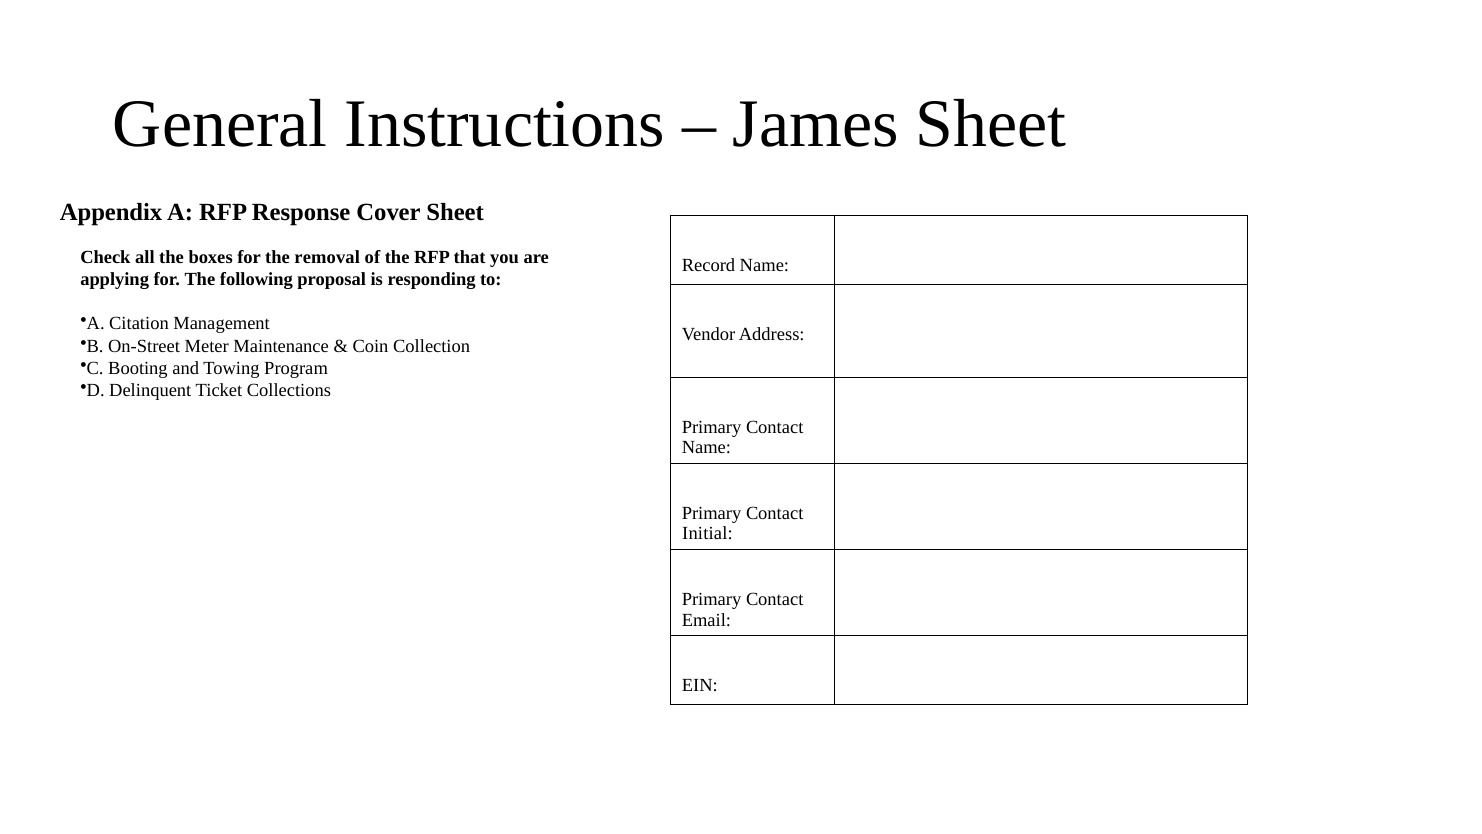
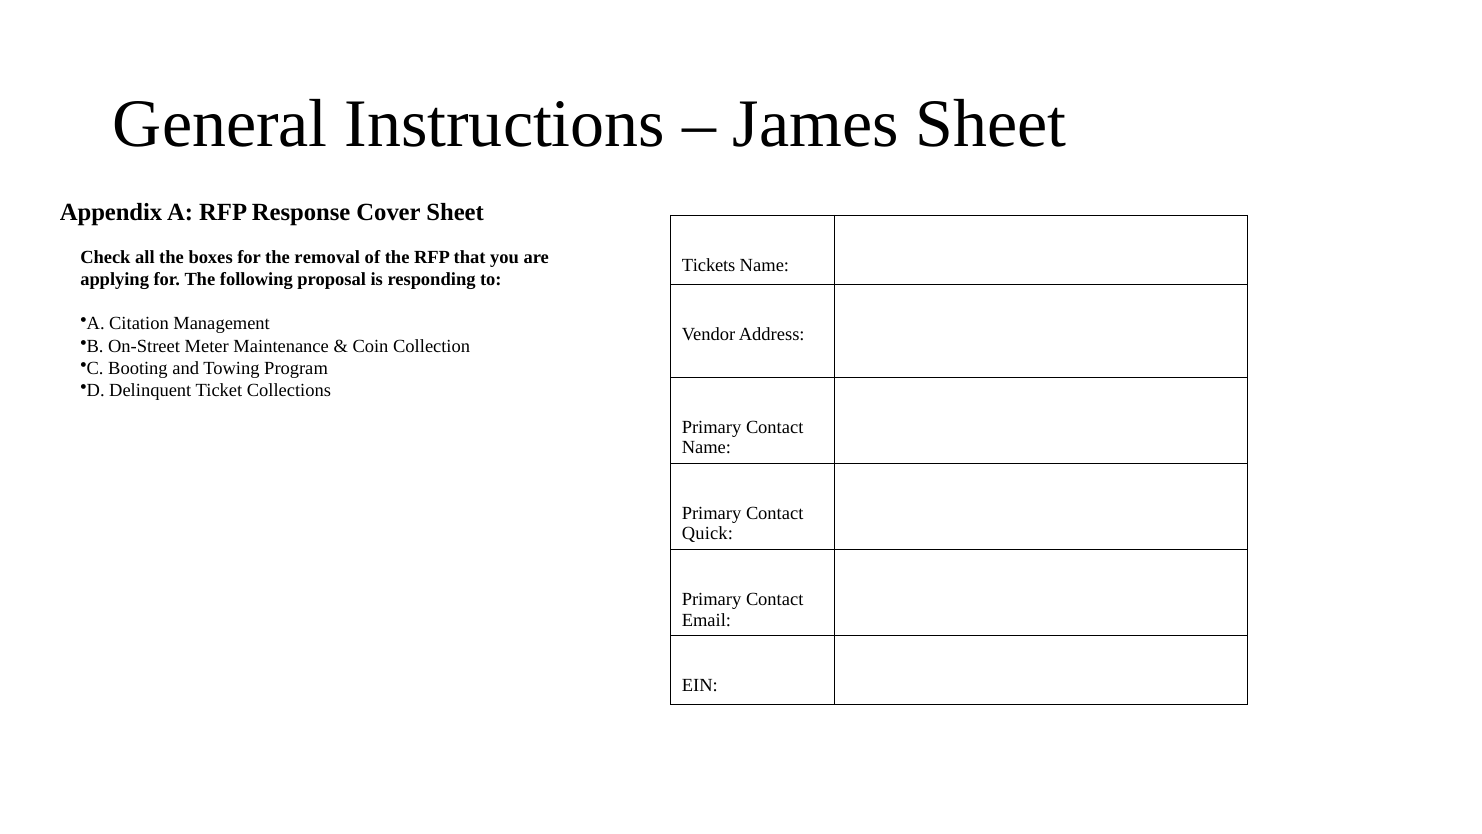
Record: Record -> Tickets
Initial: Initial -> Quick
